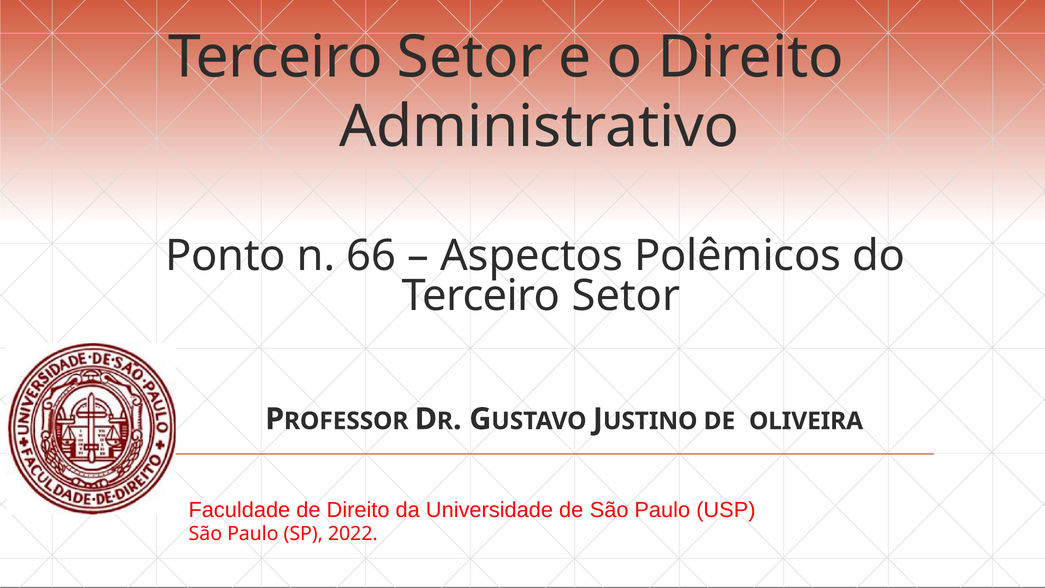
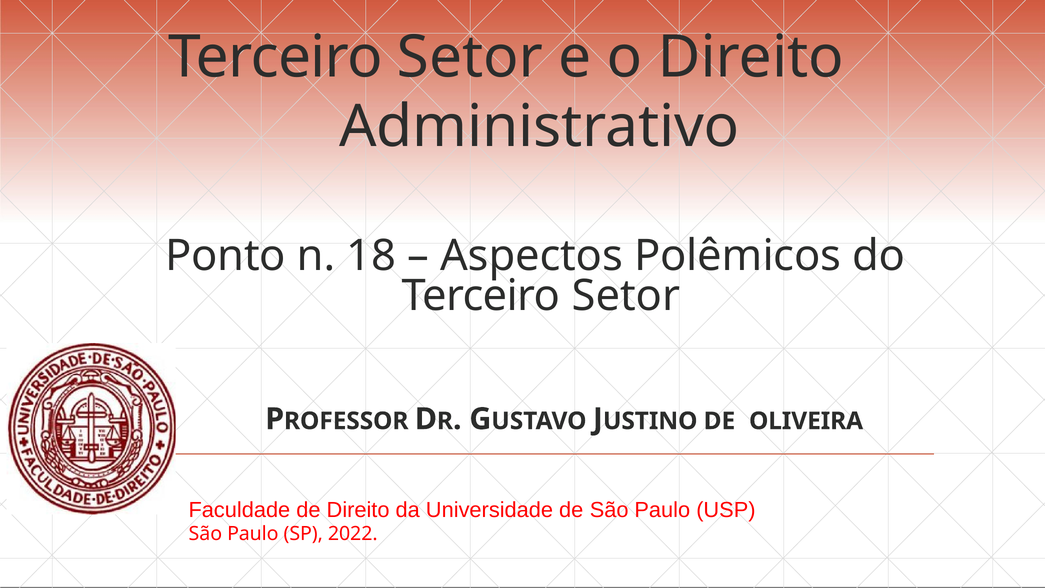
66: 66 -> 18
